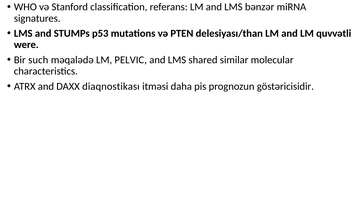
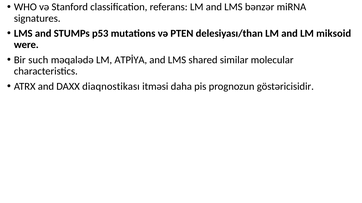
quvvətli: quvvətli -> miksoid
PELVIC: PELVIC -> ATPİYA
